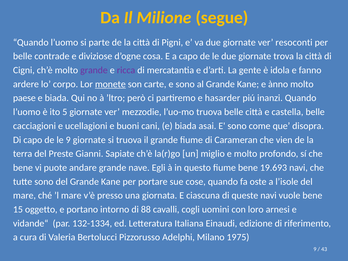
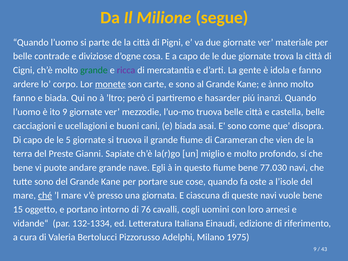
resoconti: resoconti -> materiale
grande at (94, 70) colour: purple -> green
paese at (24, 98): paese -> fanno
ito 5: 5 -> 9
le 9: 9 -> 5
19.693: 19.693 -> 77.030
ché underline: none -> present
88: 88 -> 76
